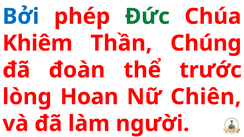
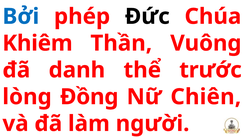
Đức colour: green -> black
Chúng: Chúng -> Vuông
đoàn: đoàn -> danh
Hoan: Hoan -> Đồng
